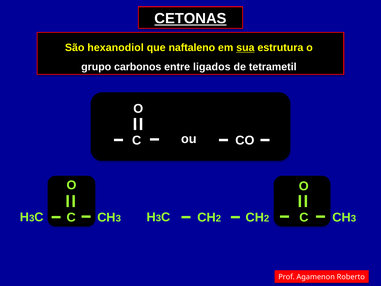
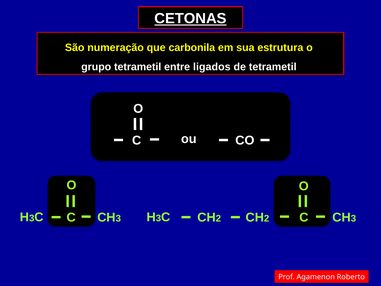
hexanodiol: hexanodiol -> numeração
naftaleno: naftaleno -> carbonila
sua underline: present -> none
grupo carbonos: carbonos -> tetrametil
